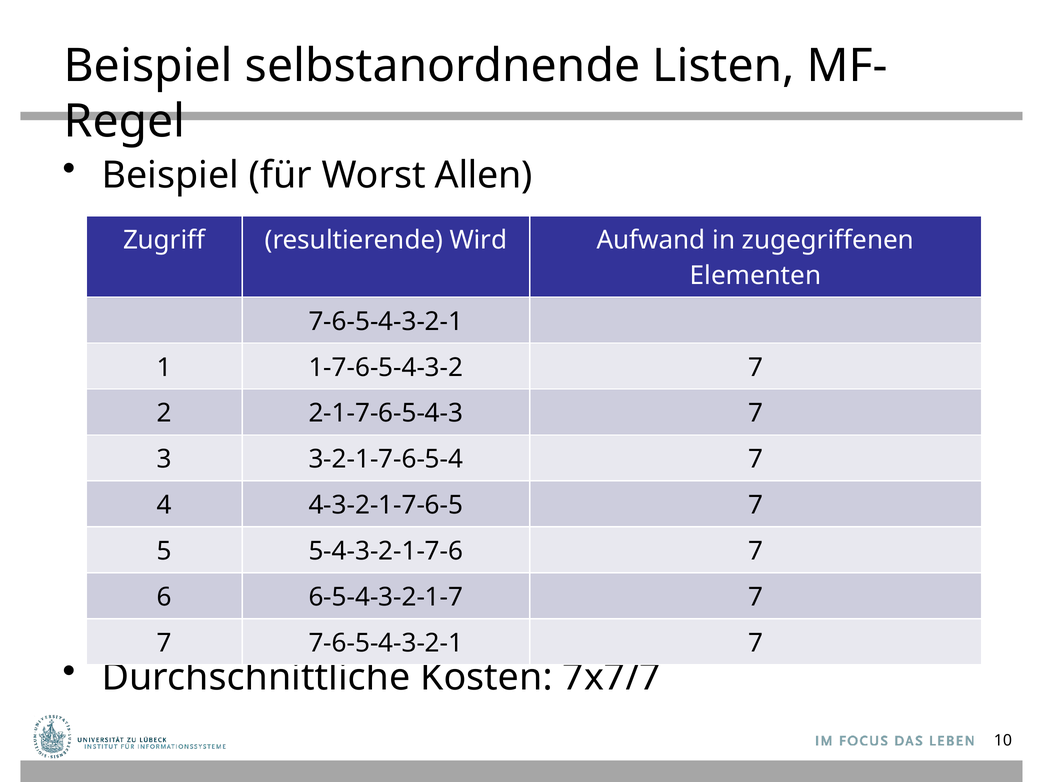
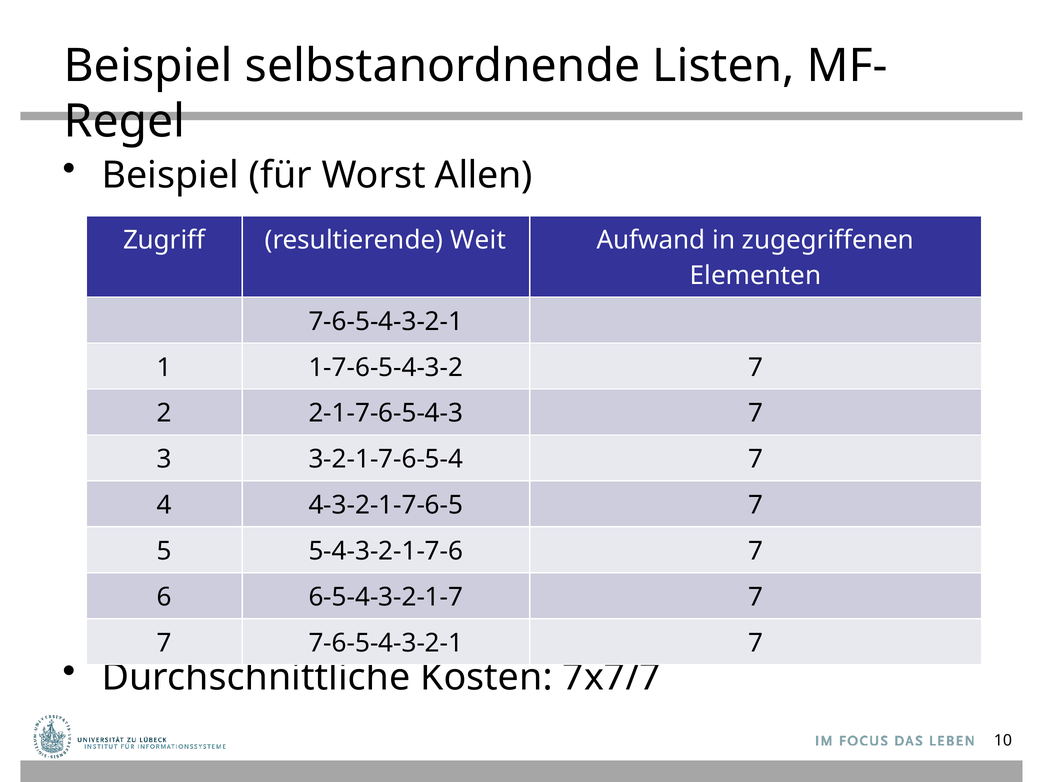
Wird: Wird -> Weit
